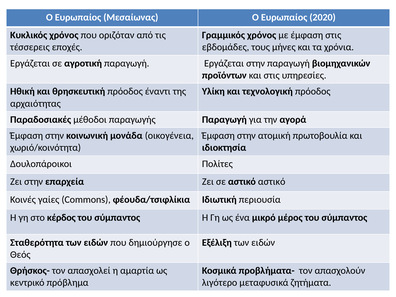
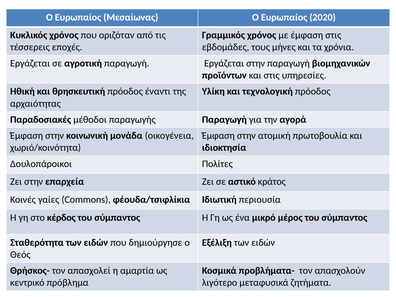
αστικό αστικό: αστικό -> κράτος
